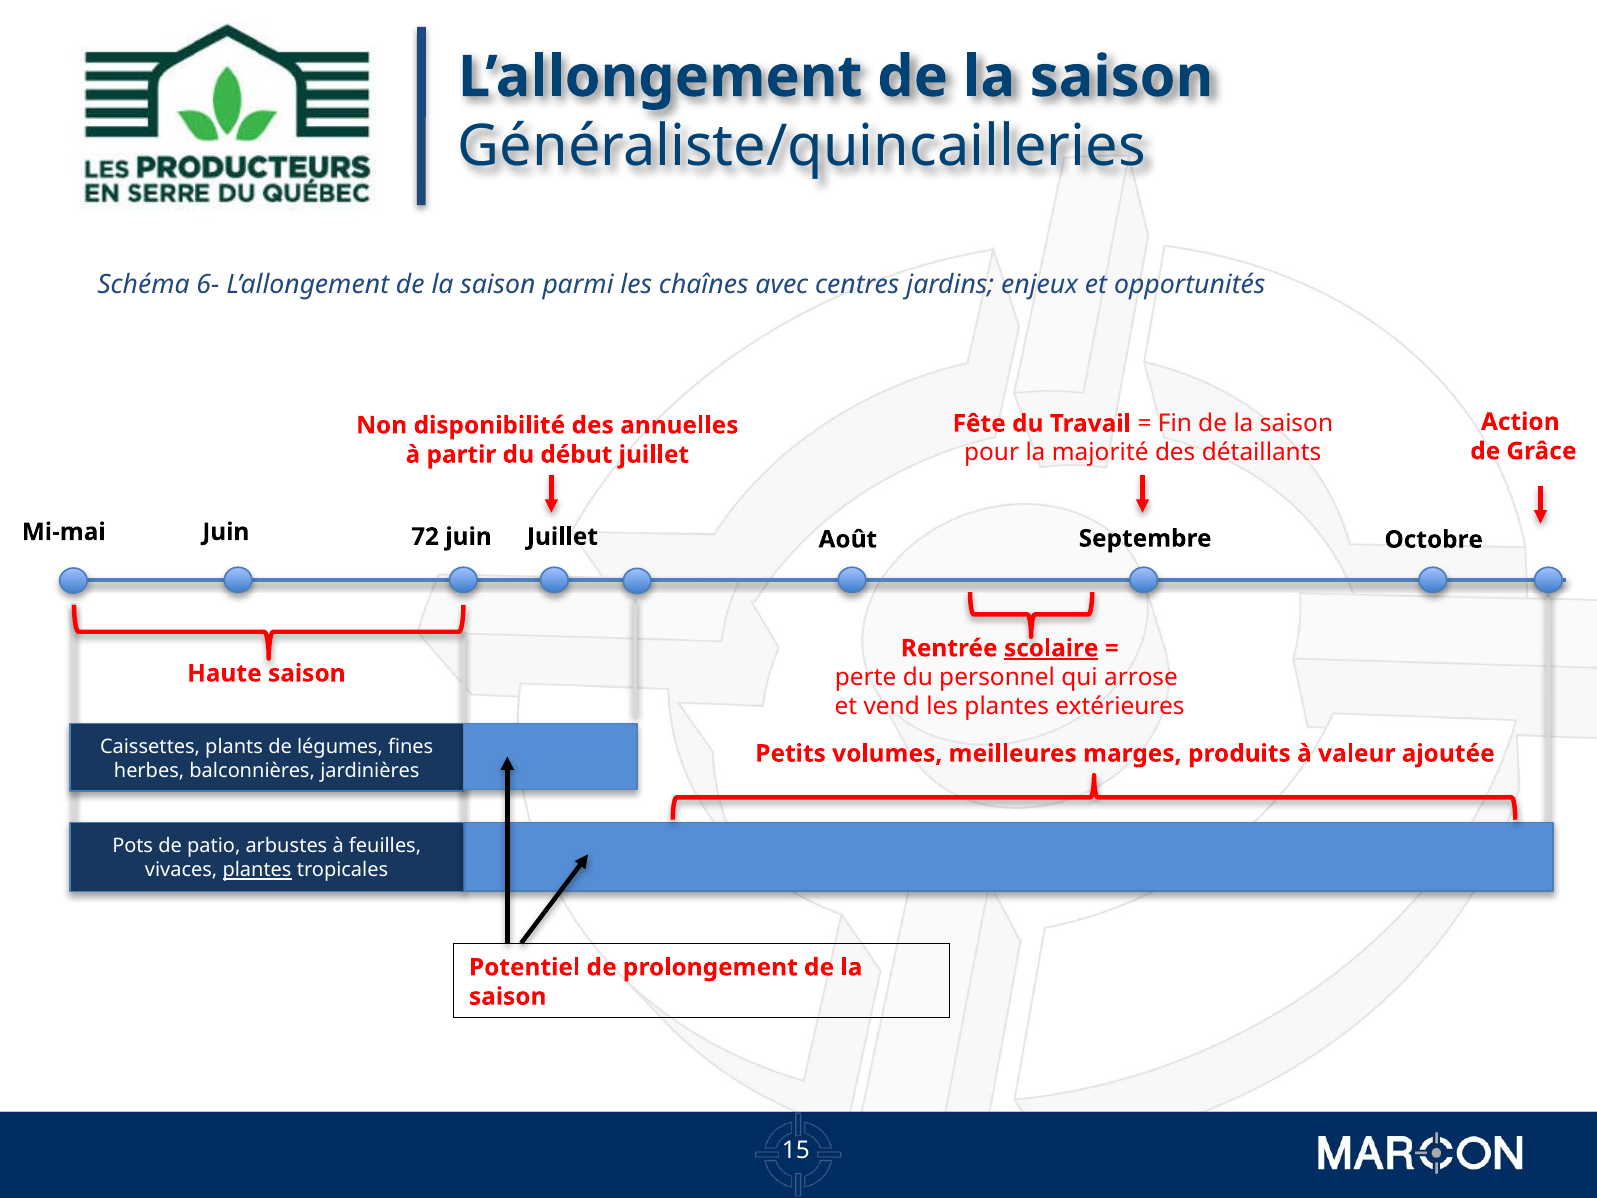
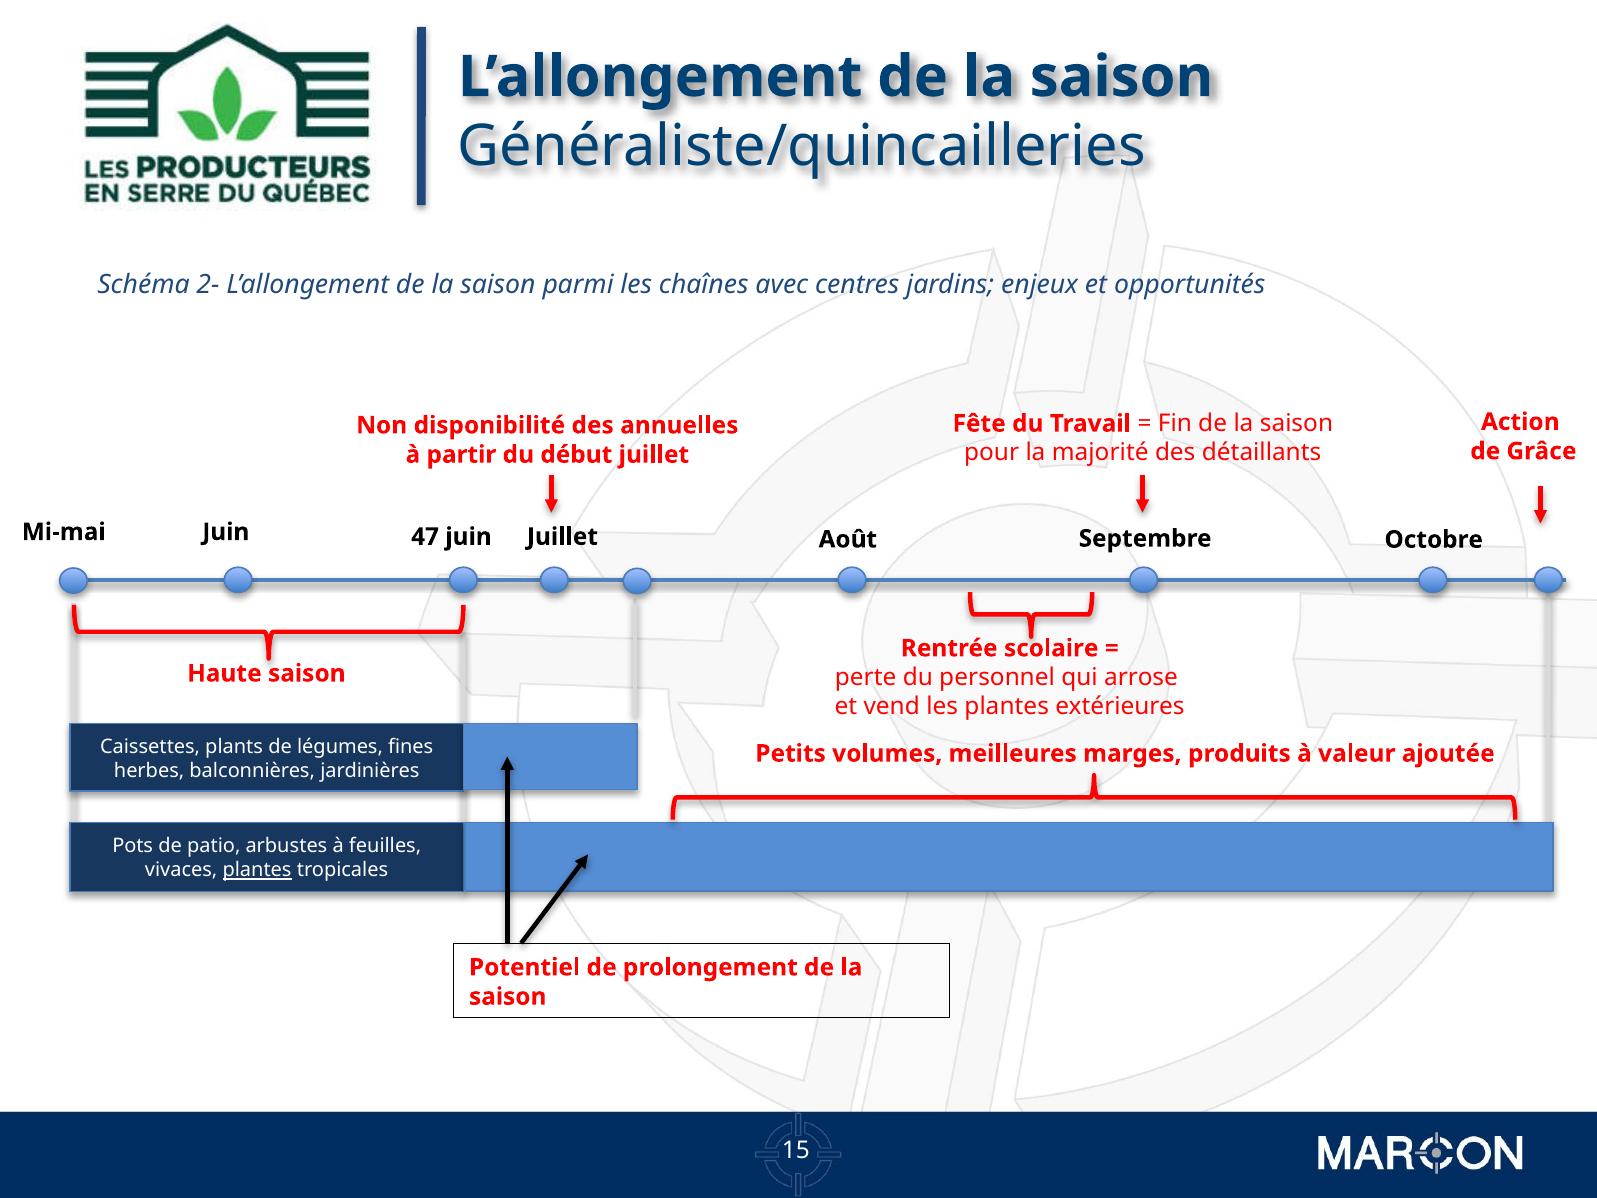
6-: 6- -> 2-
72: 72 -> 47
scolaire underline: present -> none
